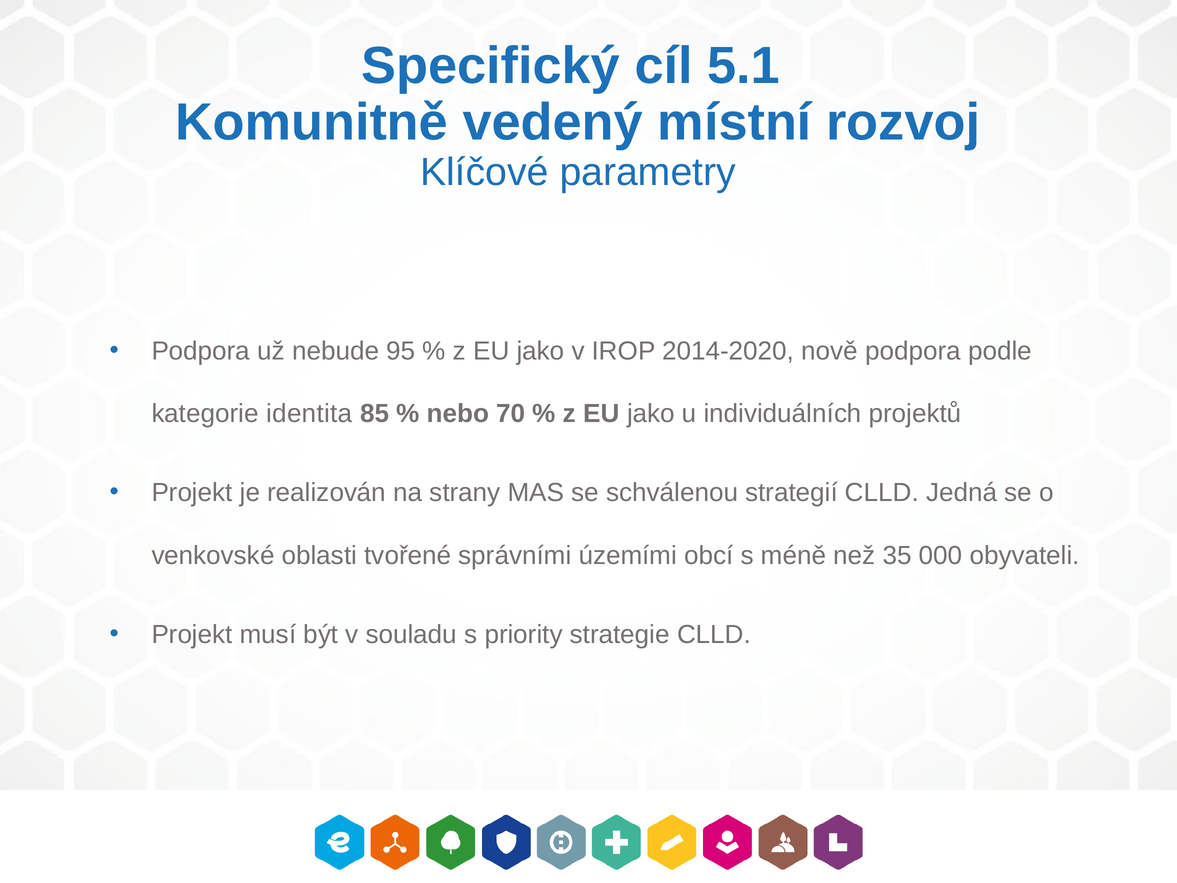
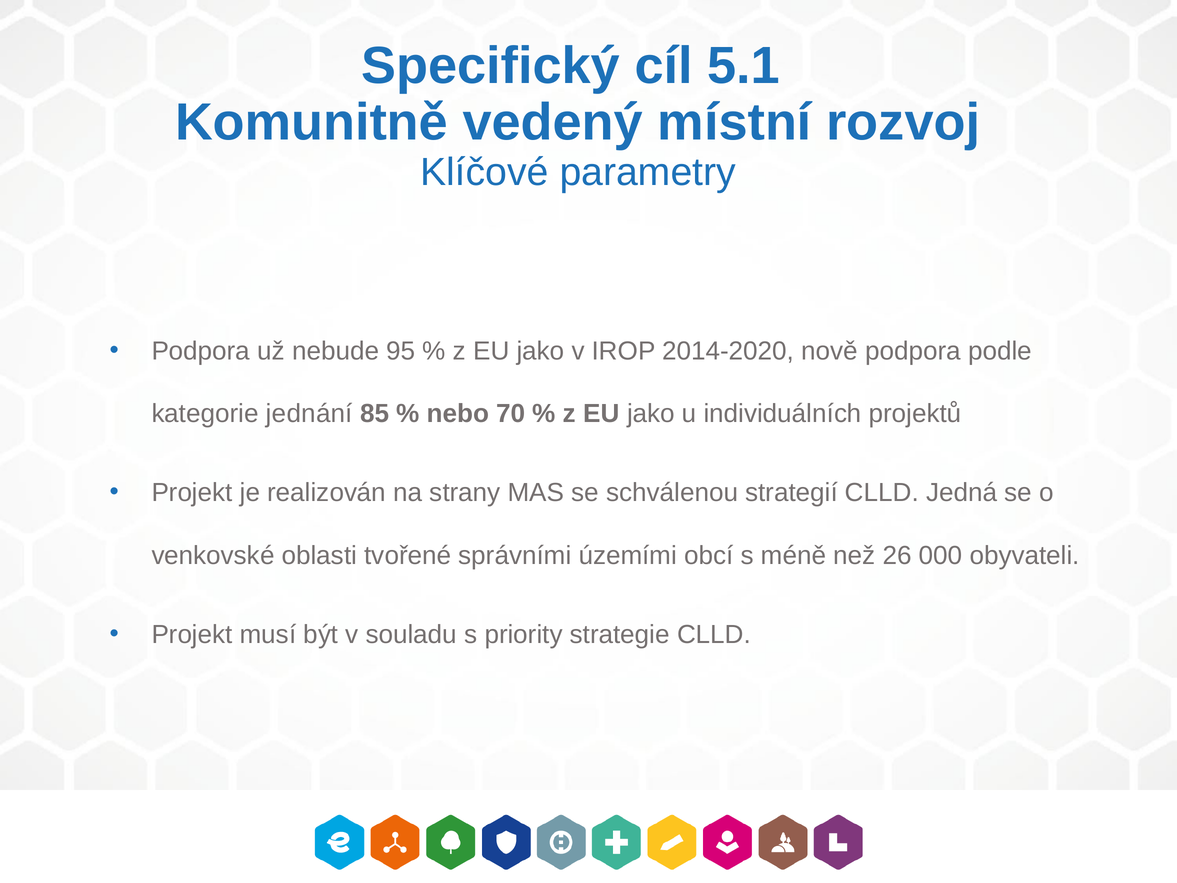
identita: identita -> jednání
35: 35 -> 26
